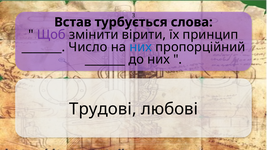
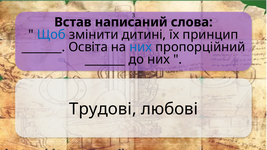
турбується: турбується -> написаний
Щоб colour: purple -> blue
вірити: вірити -> дитині
Число: Число -> Освіта
